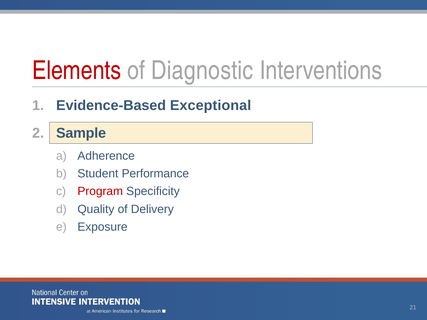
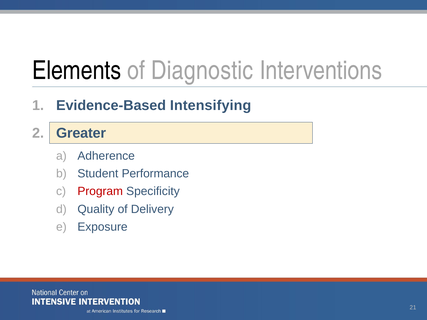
Elements colour: red -> black
Exceptional: Exceptional -> Intensifying
Sample: Sample -> Greater
